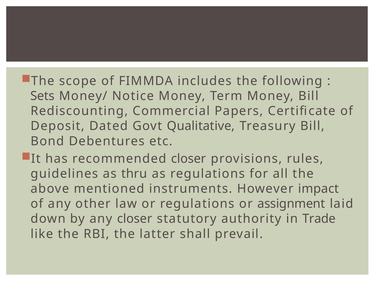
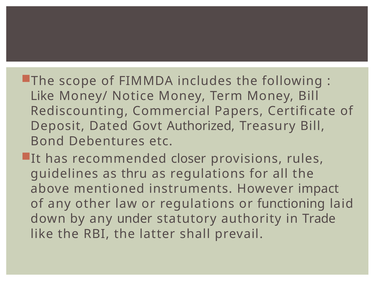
Sets at (43, 96): Sets -> Like
Qualitative: Qualitative -> Authorized
assignment: assignment -> functioning
any closer: closer -> under
